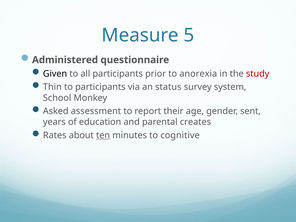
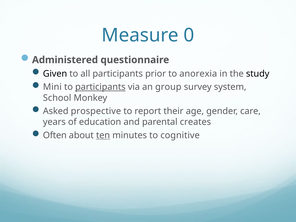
5: 5 -> 0
study colour: red -> black
Thin: Thin -> Mini
participants at (100, 87) underline: none -> present
status: status -> group
assessment: assessment -> prospective
sent: sent -> care
Rates: Rates -> Often
